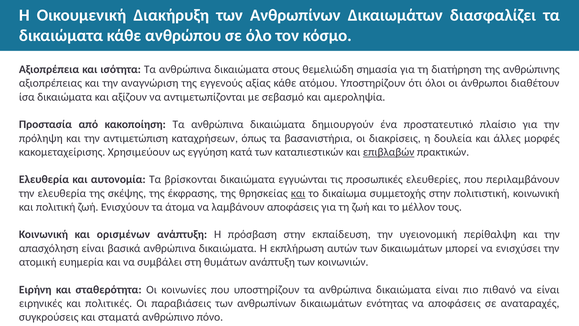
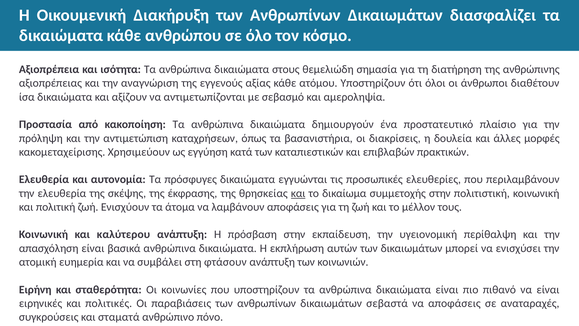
επιβλαβών underline: present -> none
βρίσκονται: βρίσκονται -> πρόσφυγες
ορισμένων: ορισμένων -> καλύτερου
θυμάτων: θυμάτων -> φτάσουν
ενότητας: ενότητας -> σεβαστά
